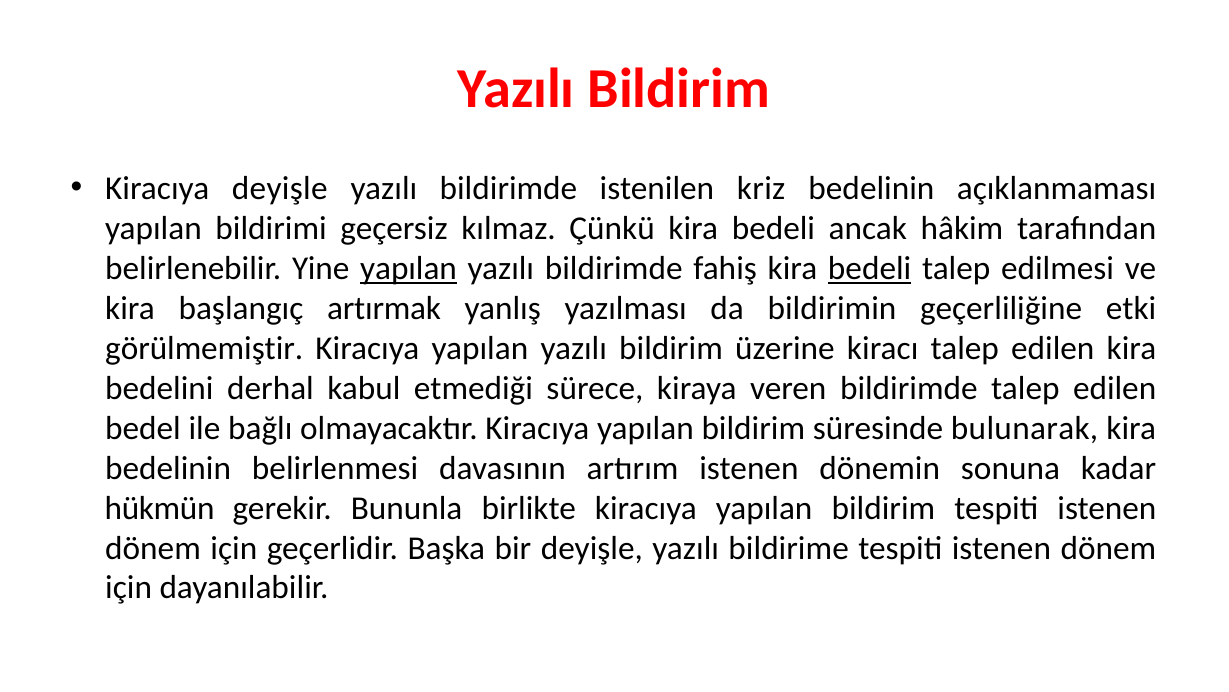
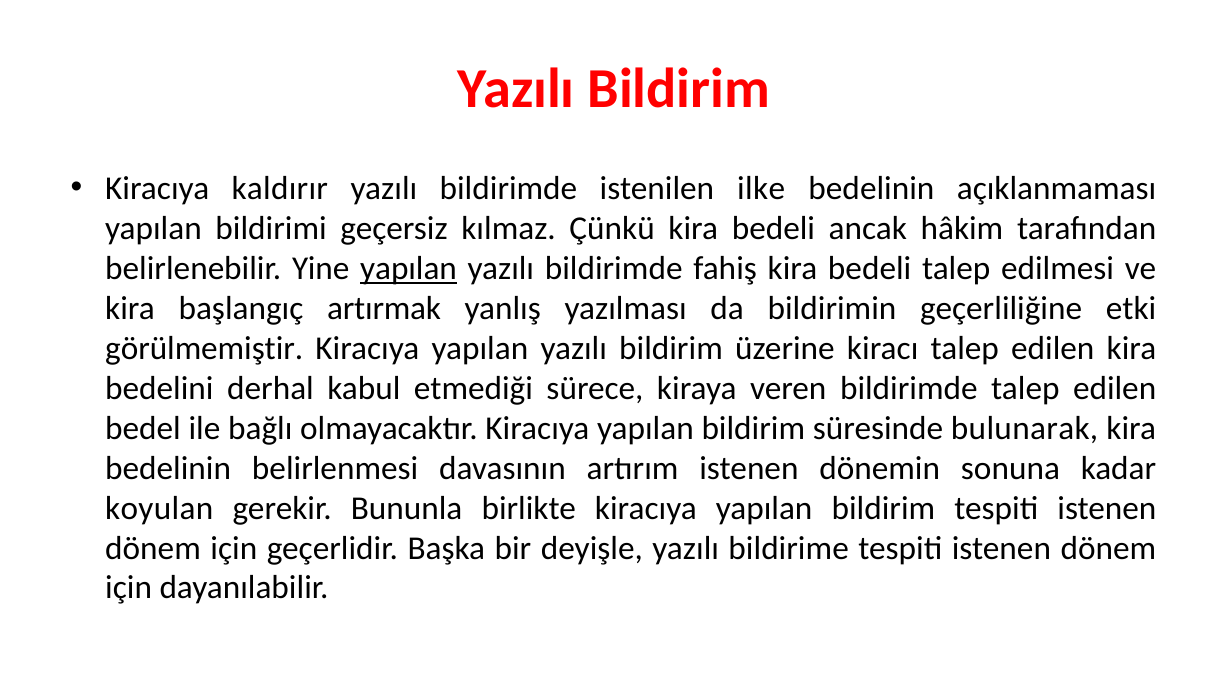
Kiracıya deyişle: deyişle -> kaldırır
kriz: kriz -> ilke
bedeli at (870, 268) underline: present -> none
hükmün: hükmün -> koyulan
